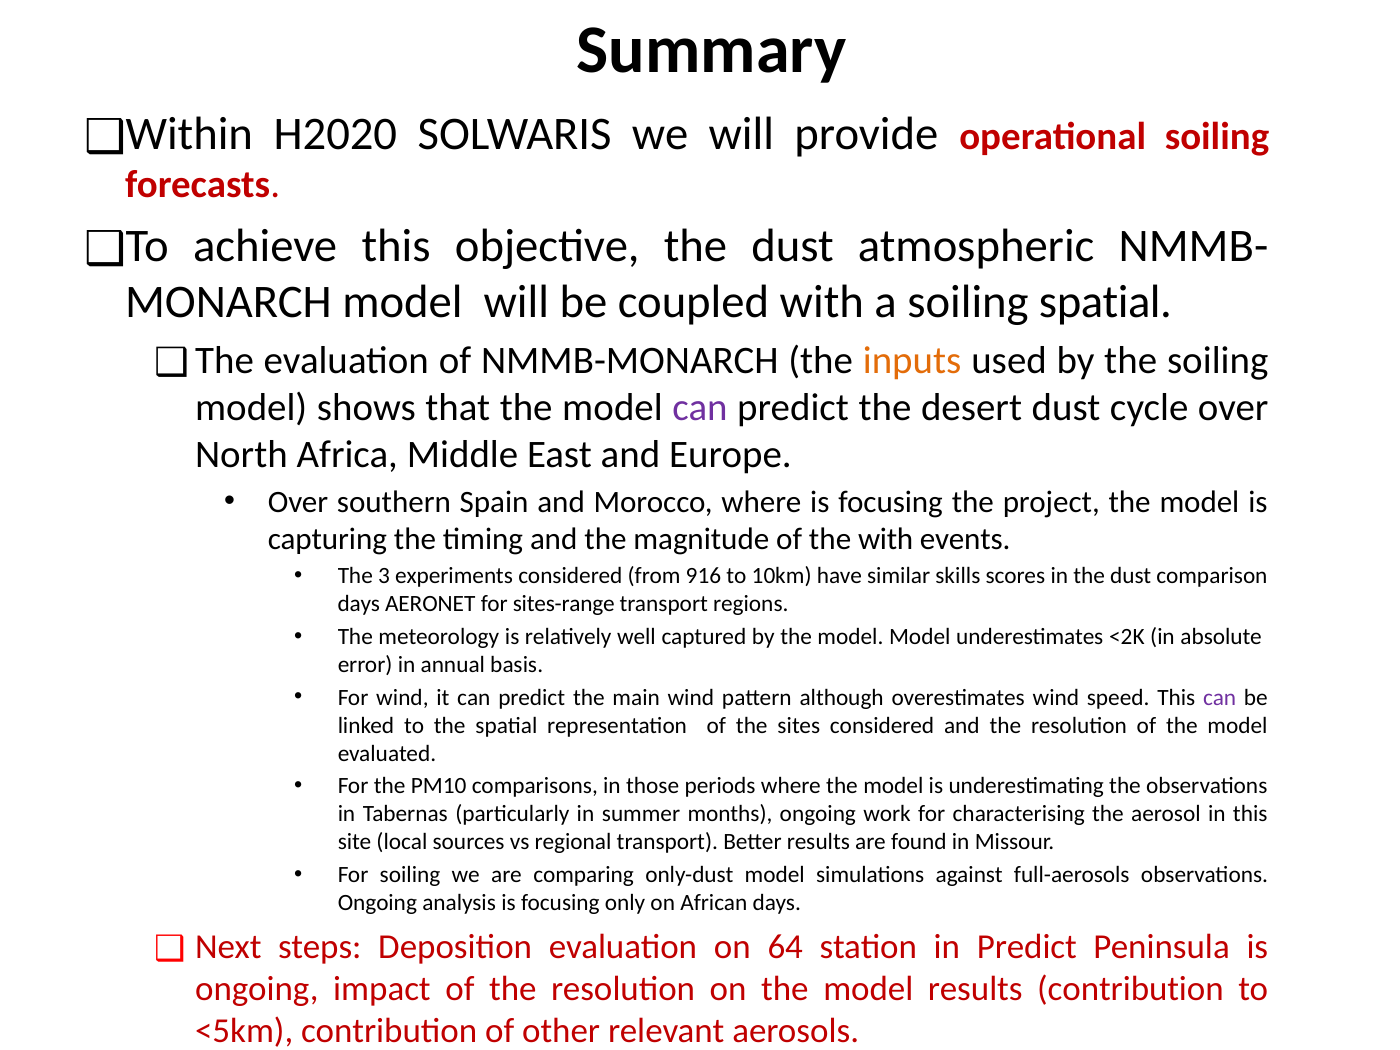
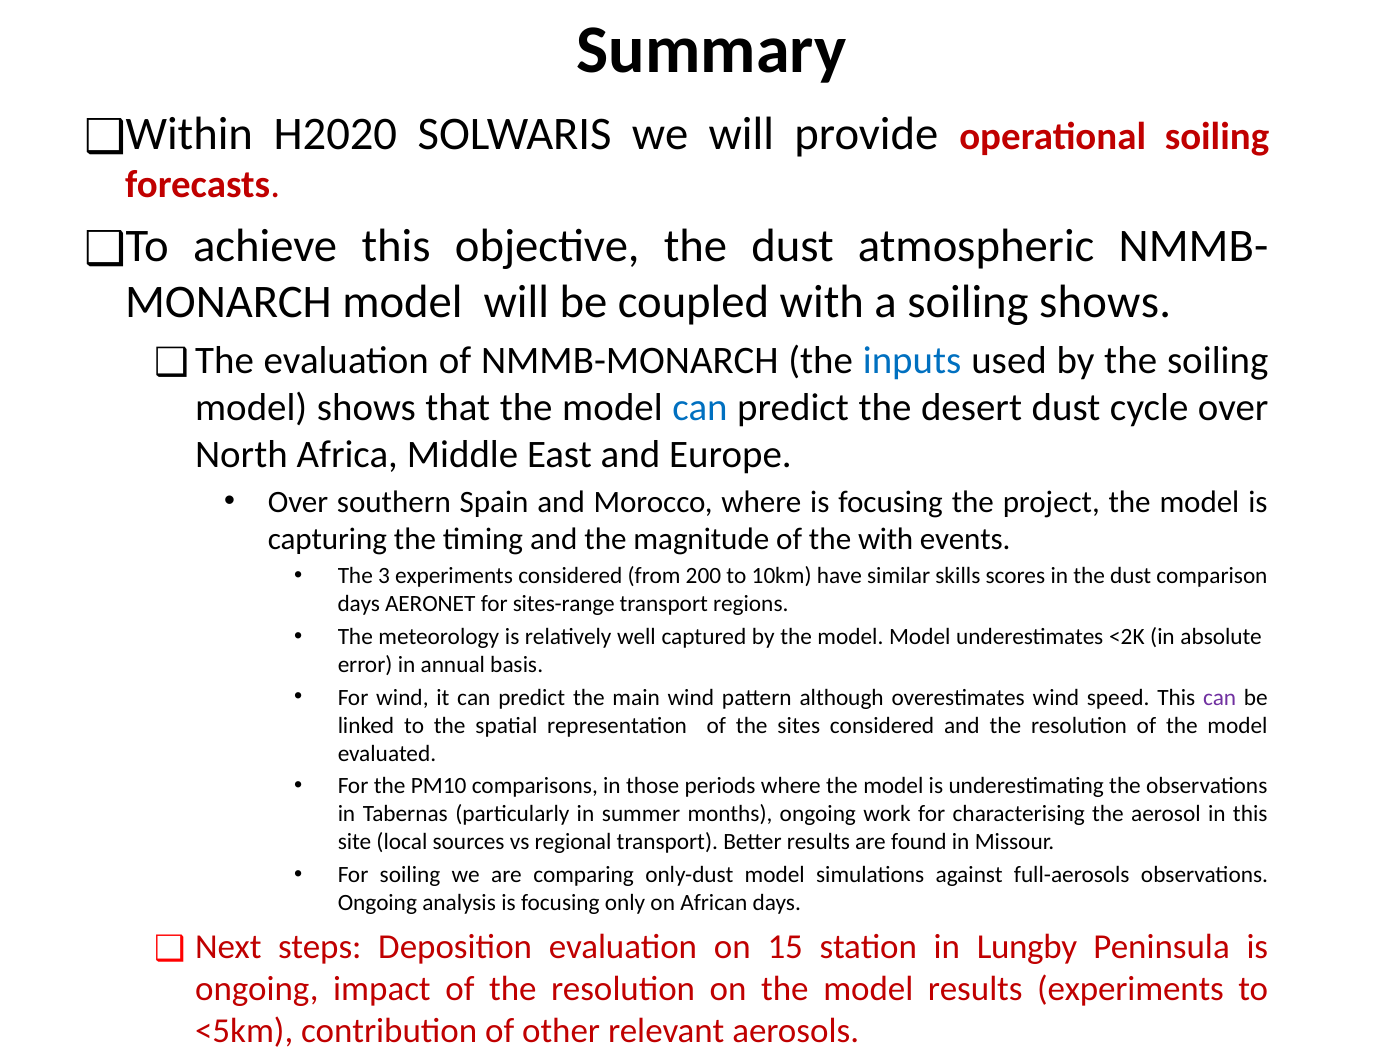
soiling spatial: spatial -> shows
inputs colour: orange -> blue
can at (700, 408) colour: purple -> blue
916: 916 -> 200
64: 64 -> 15
in Predict: Predict -> Lungby
results contribution: contribution -> experiments
